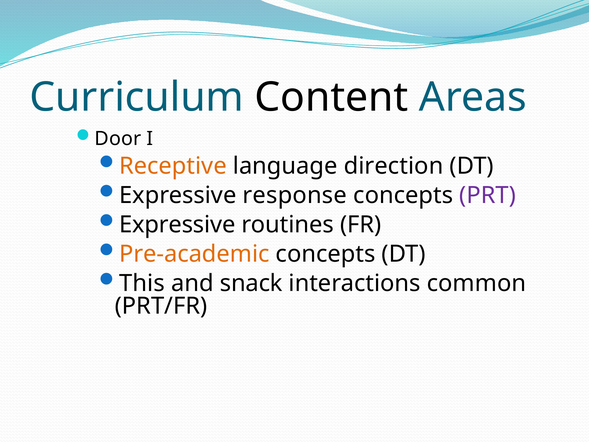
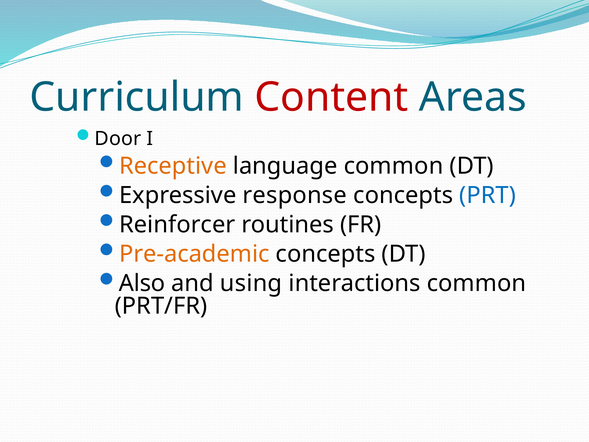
Content colour: black -> red
language direction: direction -> common
PRT colour: purple -> blue
Expressive at (177, 224): Expressive -> Reinforcer
This: This -> Also
snack: snack -> using
